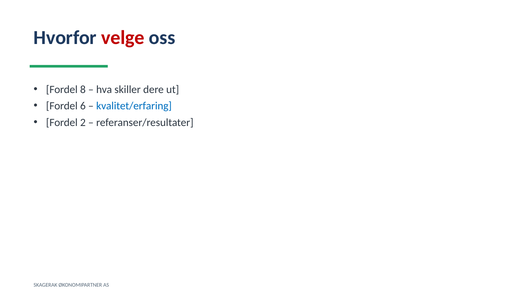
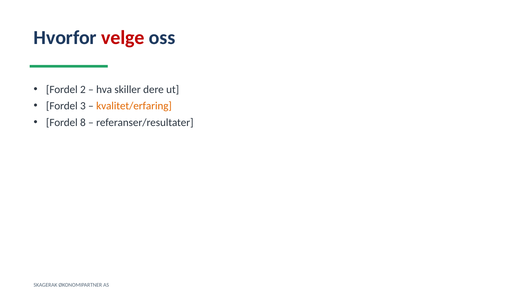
8: 8 -> 2
6: 6 -> 3
kvalitet/erfaring colour: blue -> orange
2: 2 -> 8
